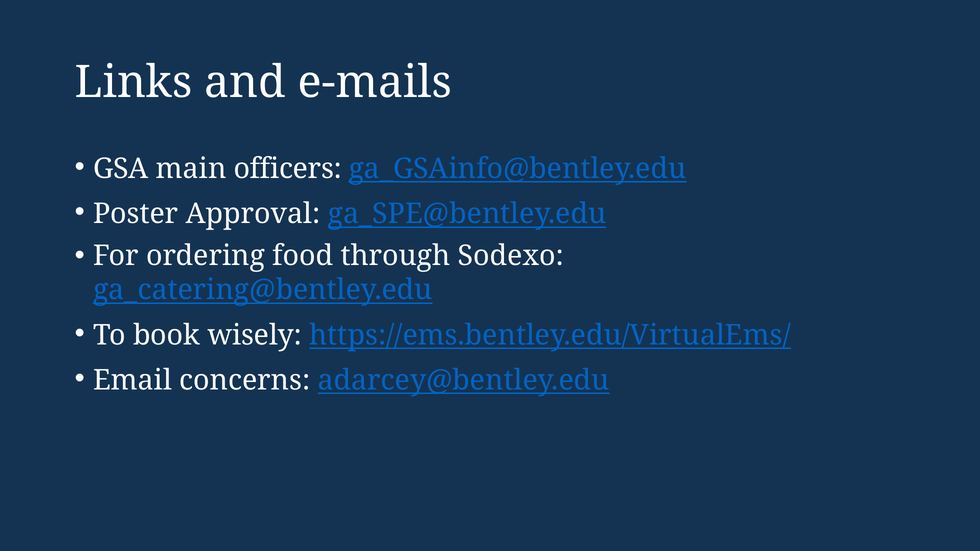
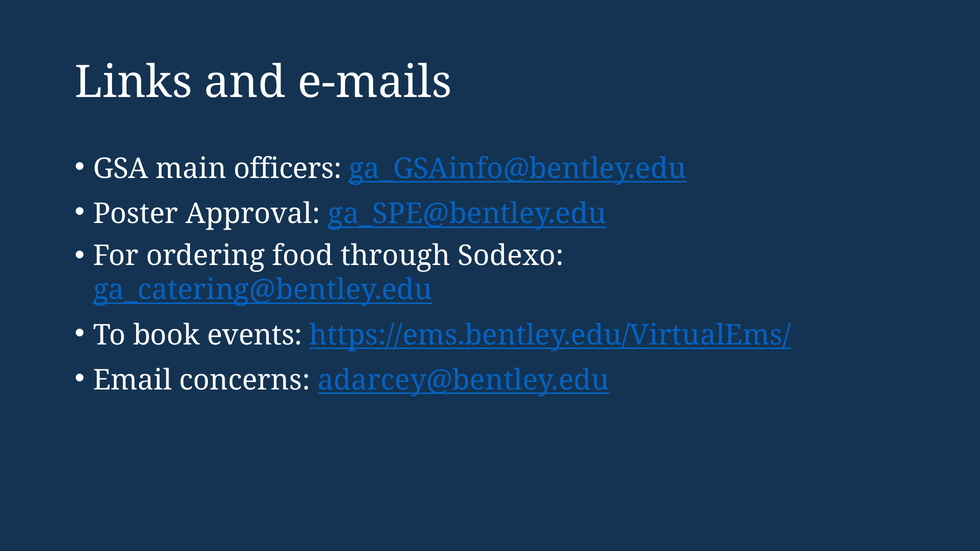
wisely: wisely -> events
